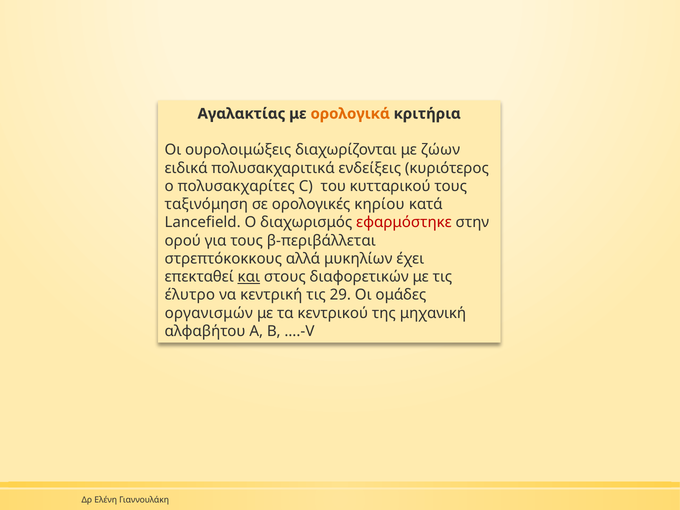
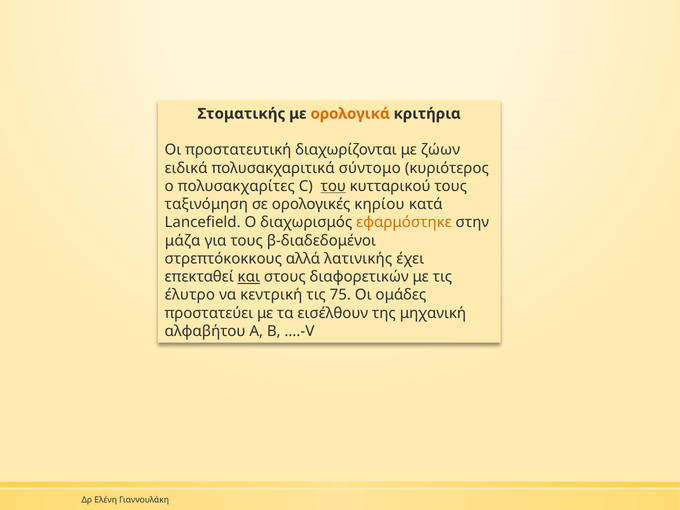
Αγαλακτίας: Αγαλακτίας -> Στοματικής
ουρολοιμώξεις: ουρολοιμώξεις -> προστατευτική
ενδείξεις: ενδείξεις -> σύντομο
του underline: none -> present
εφαρμόστηκε colour: red -> orange
ορού: ορού -> μάζα
β-περιβάλλεται: β-περιβάλλεται -> β-διαδεδομένοι
μυκηλίων: μυκηλίων -> λατινικής
29: 29 -> 75
οργανισμών: οργανισμών -> προστατεύει
κεντρικού: κεντρικού -> εισέλθουν
